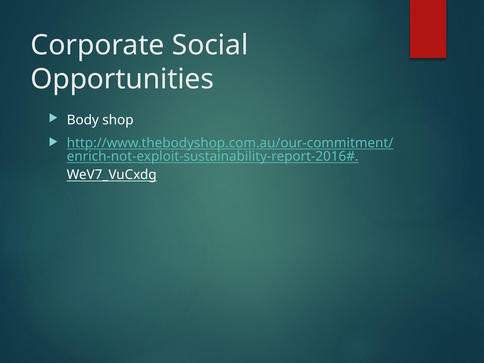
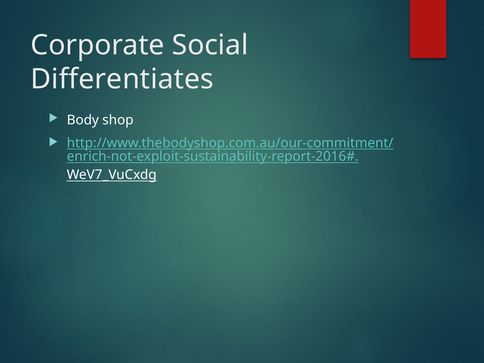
Opportunities: Opportunities -> Differentiates
